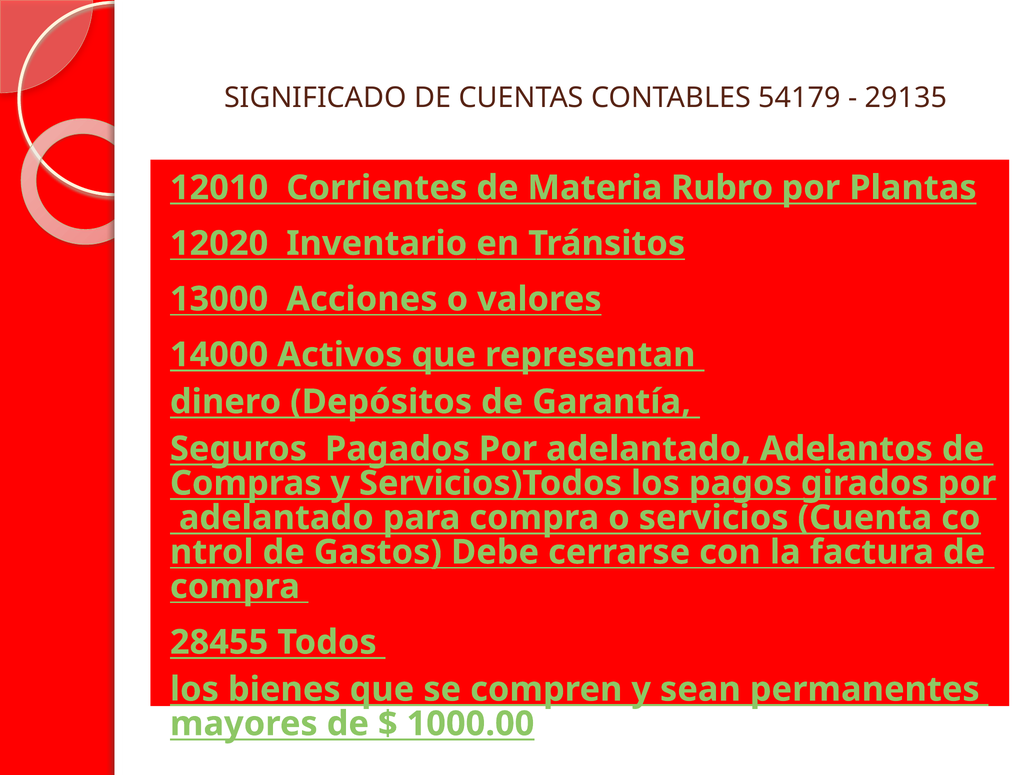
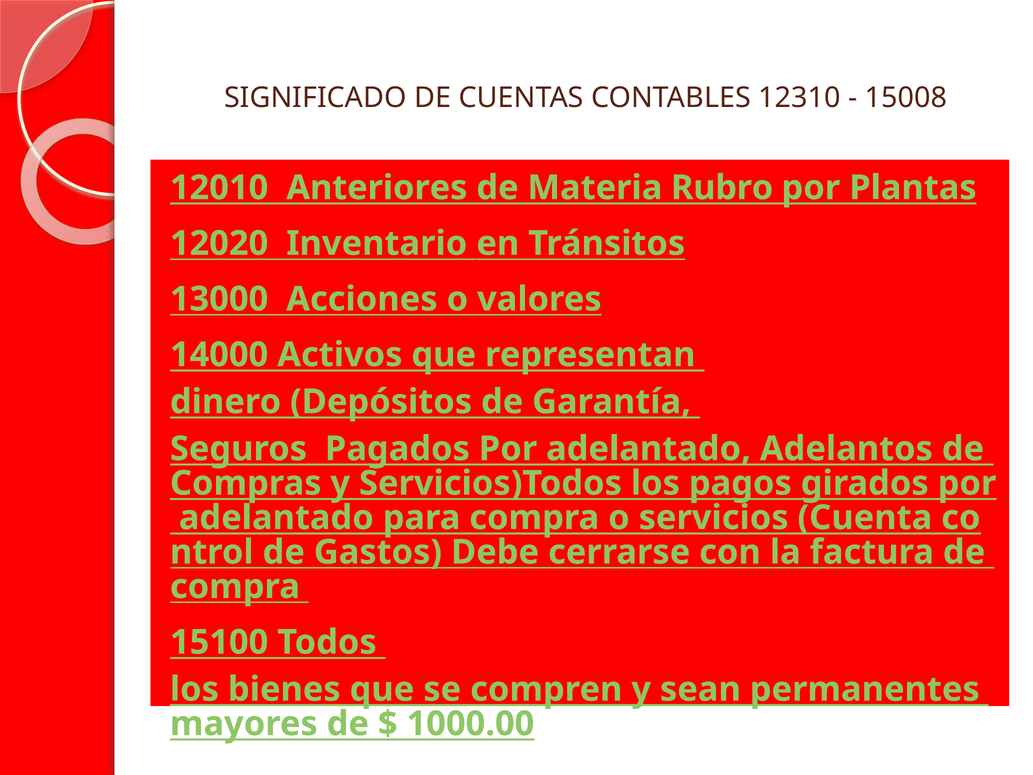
54179: 54179 -> 12310
29135: 29135 -> 15008
Corrientes: Corrientes -> Anteriores
28455: 28455 -> 15100
